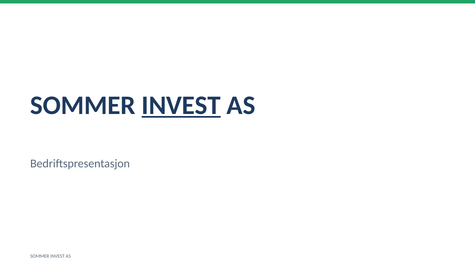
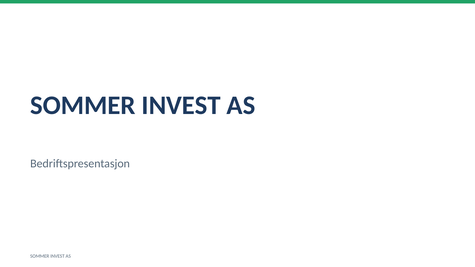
INVEST at (181, 105) underline: present -> none
